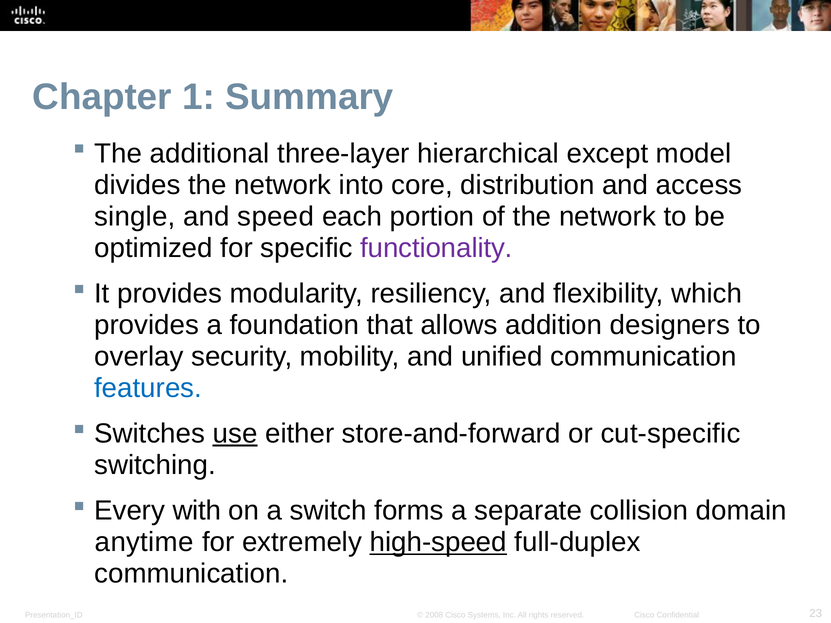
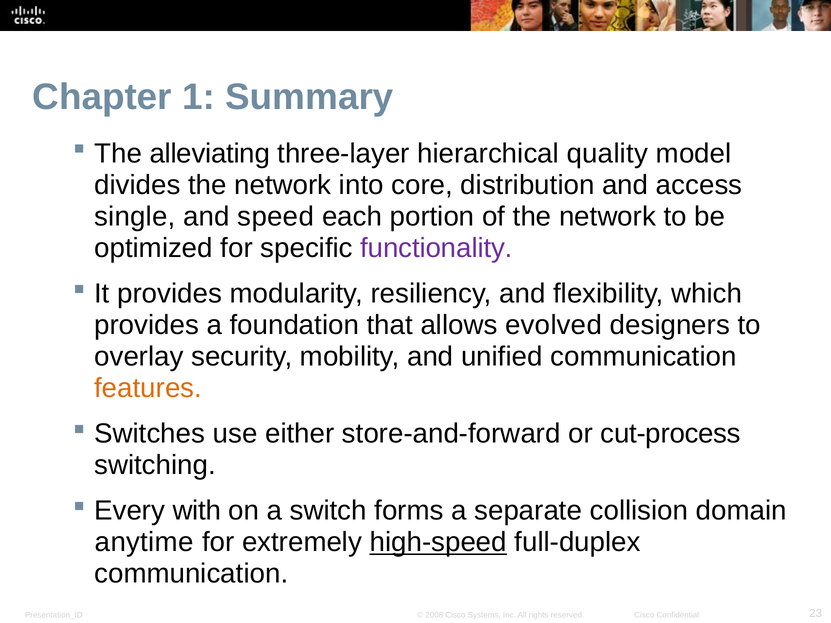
additional: additional -> alleviating
except: except -> quality
addition: addition -> evolved
features colour: blue -> orange
use underline: present -> none
cut-specific: cut-specific -> cut-process
